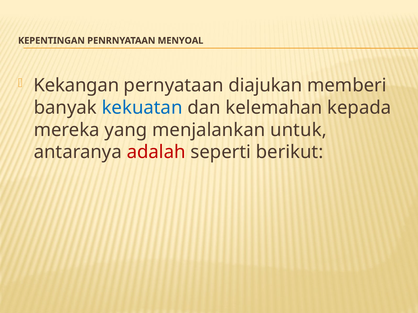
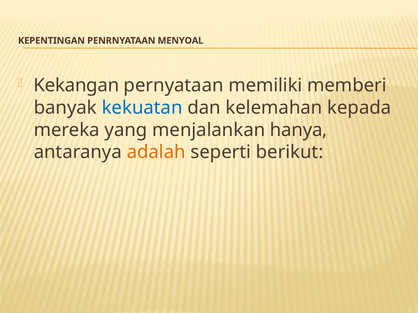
diajukan: diajukan -> memiliki
untuk: untuk -> hanya
adalah colour: red -> orange
